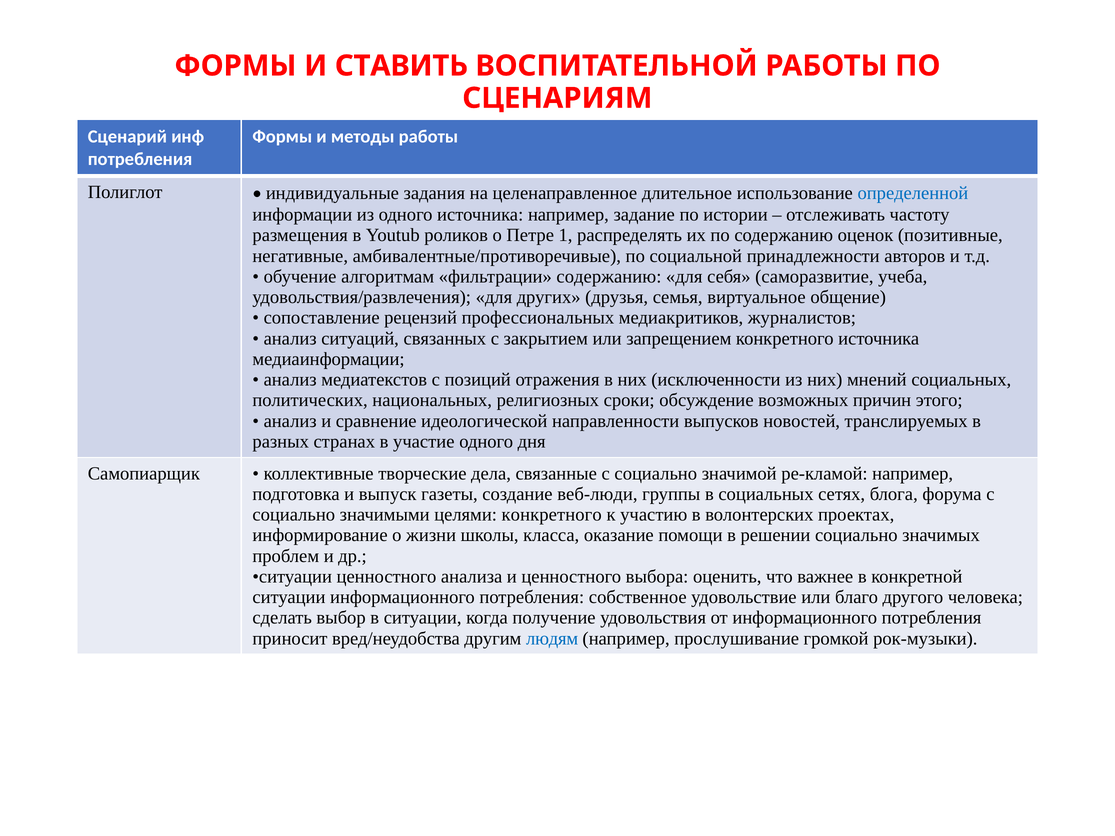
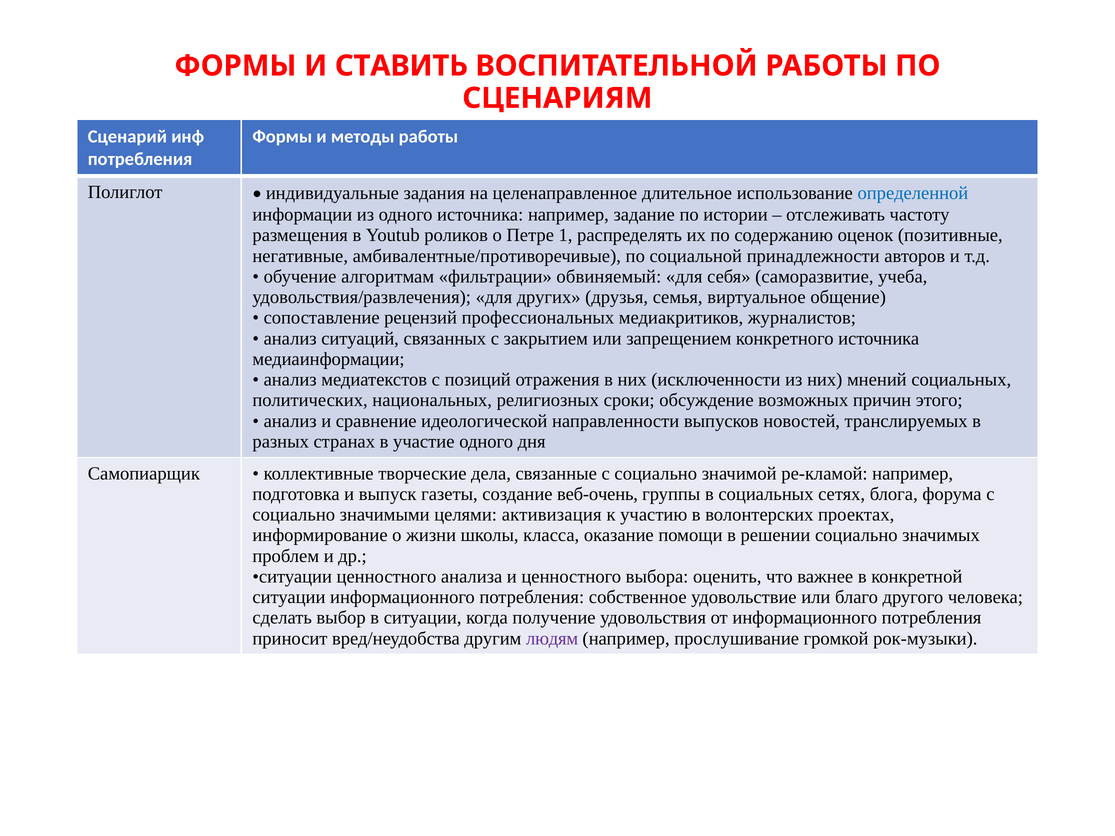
фильтрации содержанию: содержанию -> обвиняемый
веб-люди: веб-люди -> веб-очень
целями конкретного: конкретного -> активизация
людям colour: blue -> purple
